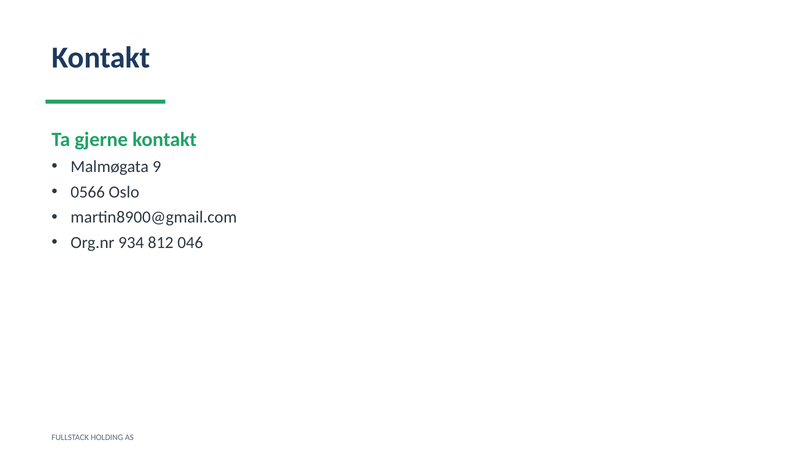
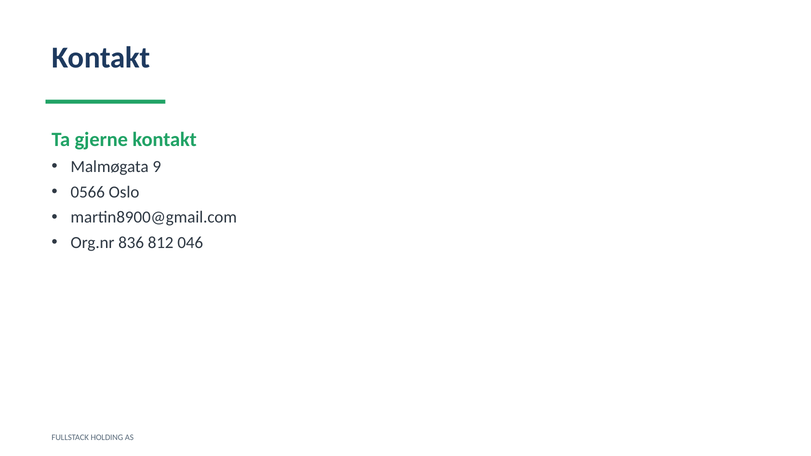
934: 934 -> 836
